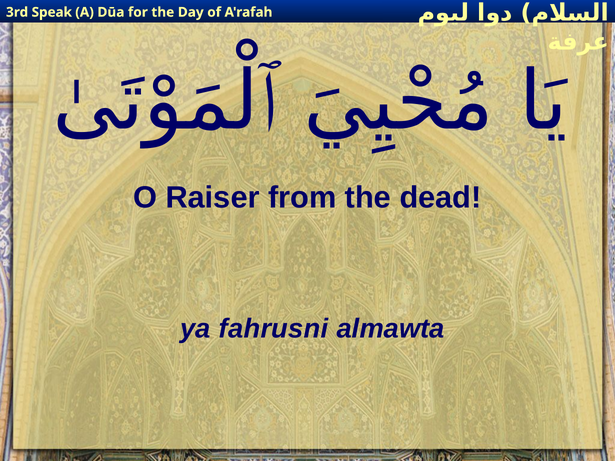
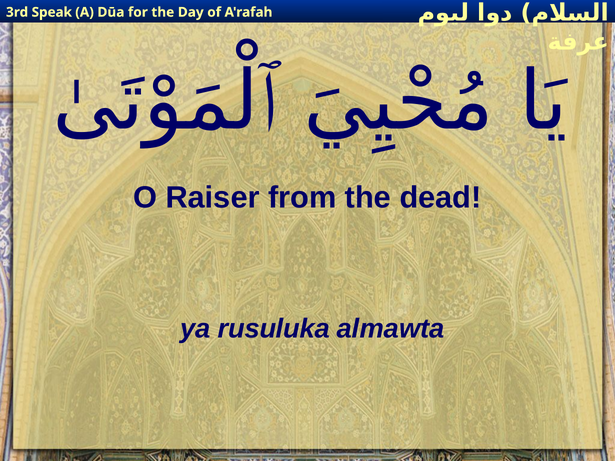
fahrusni: fahrusni -> rusuluka
